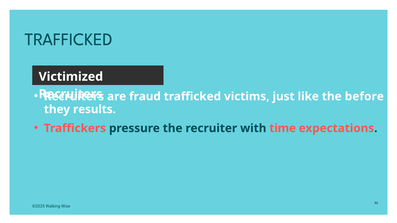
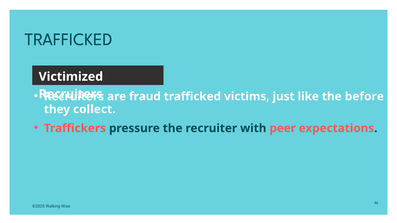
results: results -> collect
time: time -> peer
